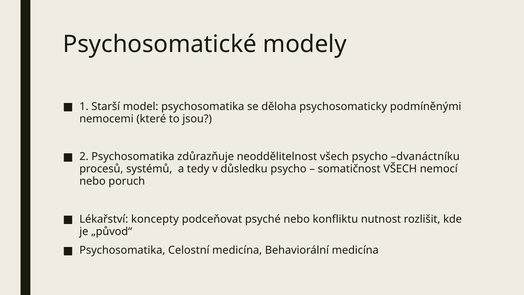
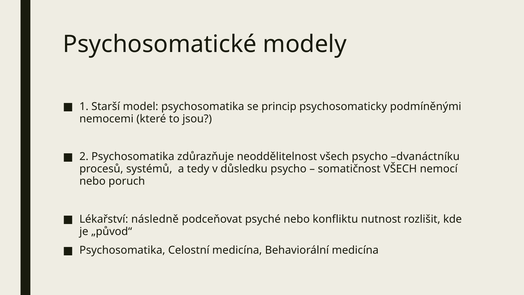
děloha: děloha -> princip
koncepty: koncepty -> následně
